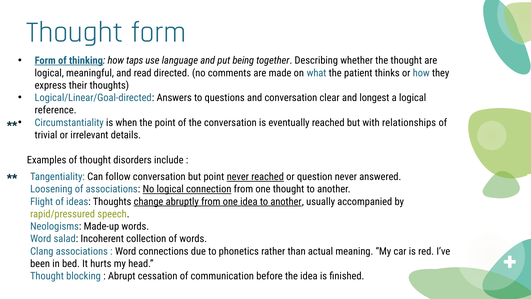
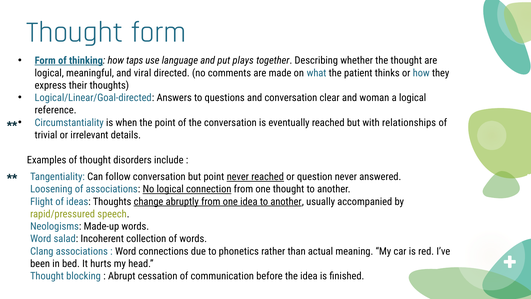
being: being -> plays
read: read -> viral
longest: longest -> woman
